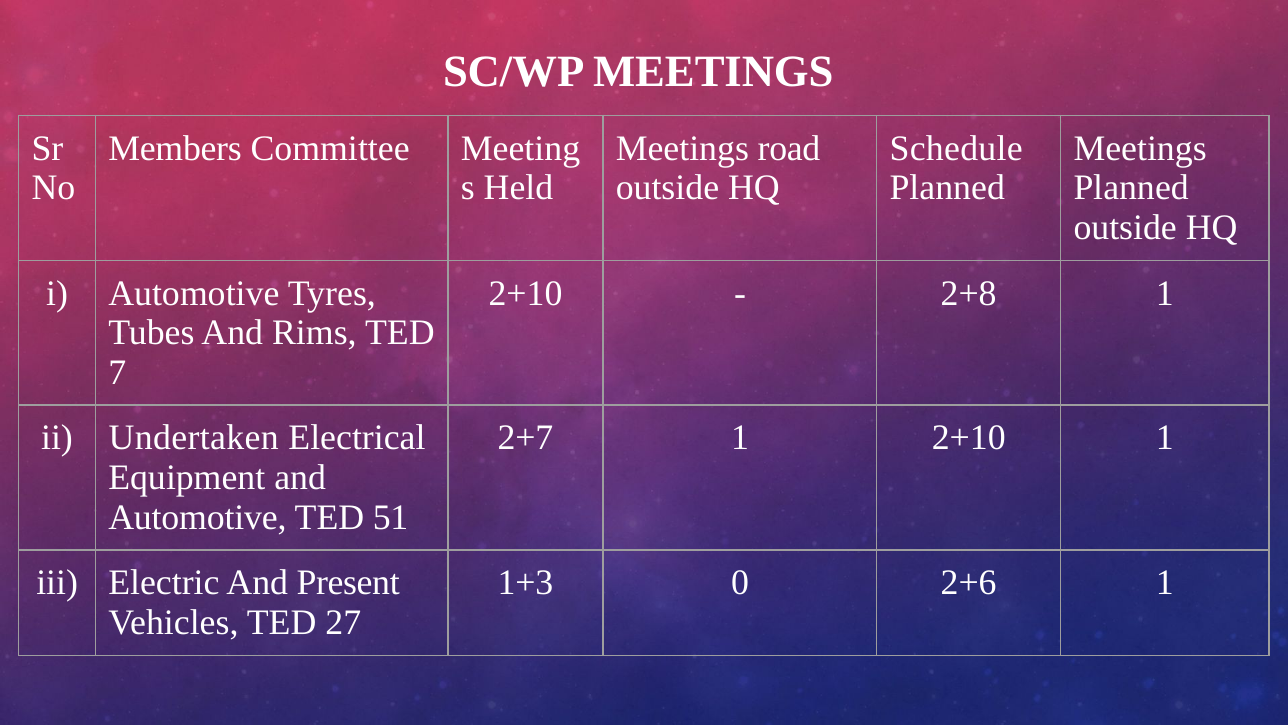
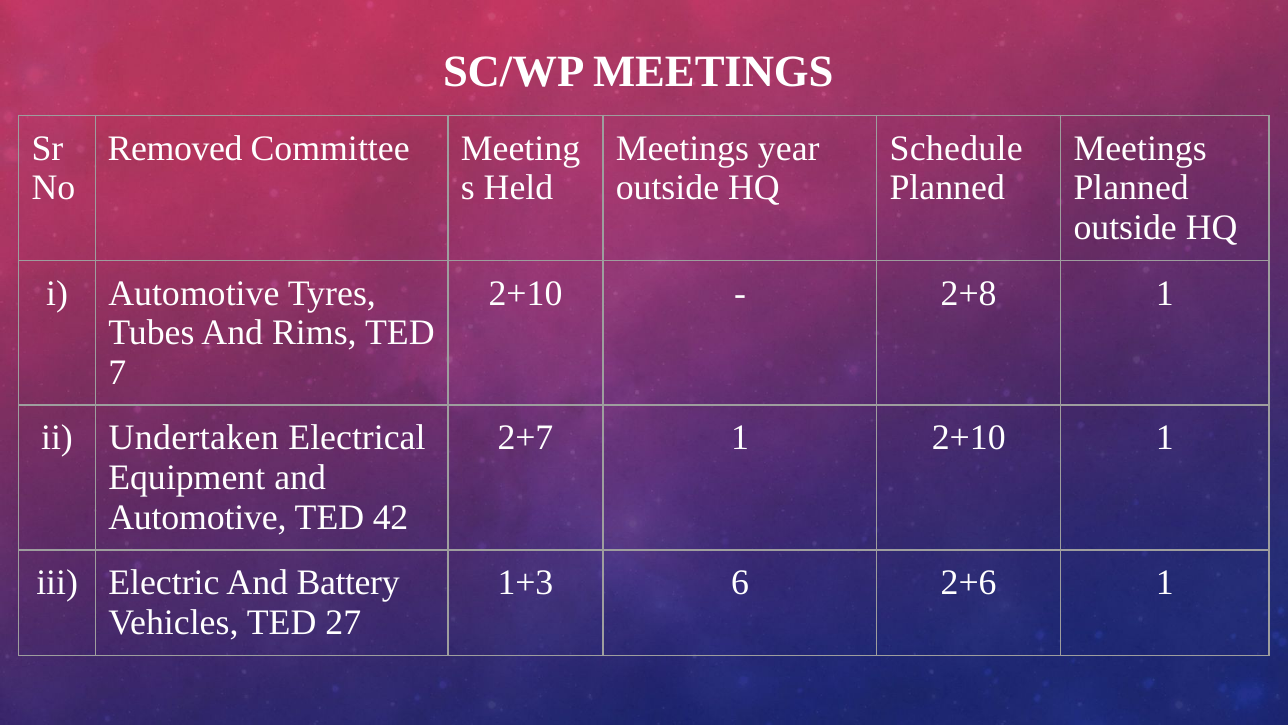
Members: Members -> Removed
road: road -> year
51: 51 -> 42
Present: Present -> Battery
0: 0 -> 6
